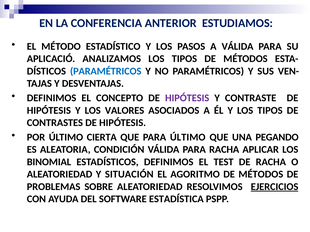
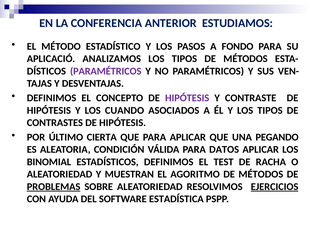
A VÁLIDA: VÁLIDA -> FONDO
PARAMÉTRICOS at (106, 71) colour: blue -> purple
VALORES: VALORES -> CUANDO
PARA ÚLTIMO: ÚLTIMO -> APLICAR
PARA RACHA: RACHA -> DATOS
SITUACIÓN: SITUACIÓN -> MUESTRAN
PROBLEMAS underline: none -> present
